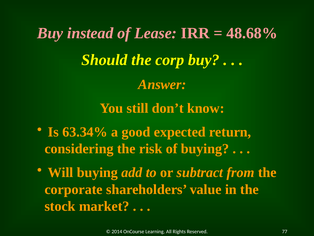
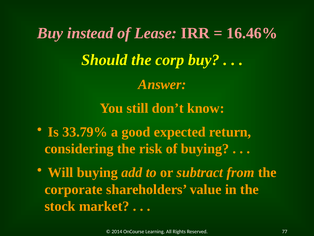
48.68%: 48.68% -> 16.46%
63.34%: 63.34% -> 33.79%
